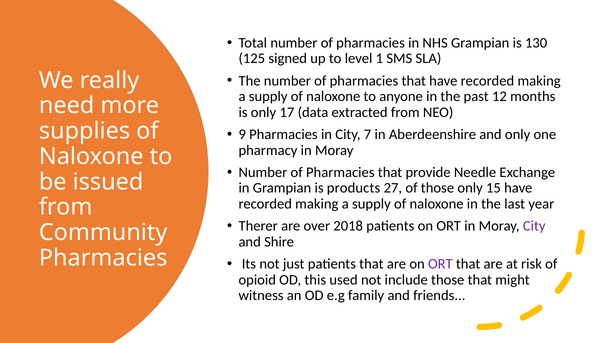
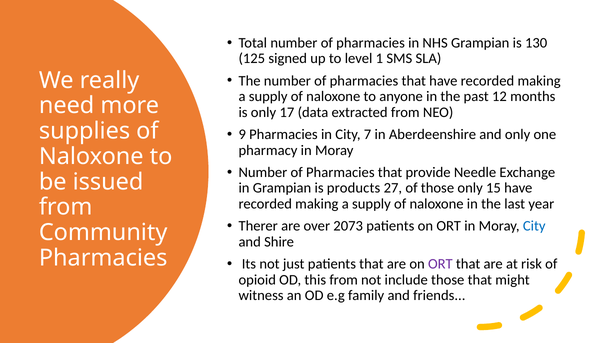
2018: 2018 -> 2073
City at (534, 226) colour: purple -> blue
this used: used -> from
